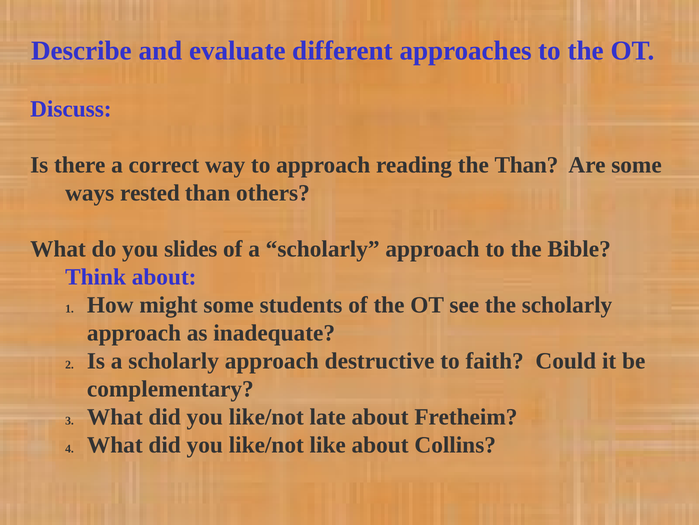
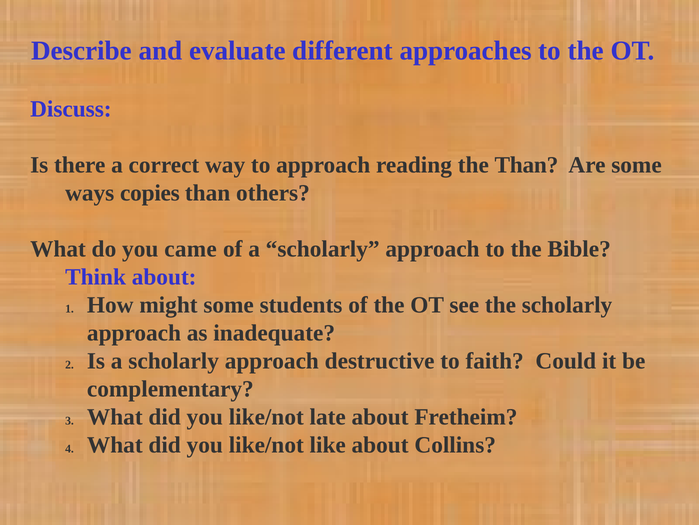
rested: rested -> copies
slides: slides -> came
